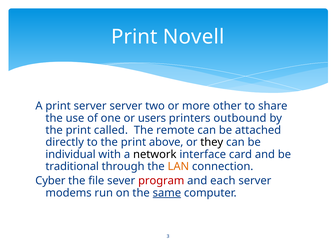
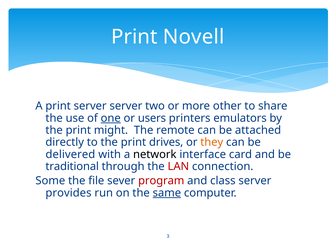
one underline: none -> present
outbound: outbound -> emulators
called: called -> might
above: above -> drives
they colour: black -> orange
individual: individual -> delivered
LAN colour: orange -> red
Cyber: Cyber -> Some
each: each -> class
modems: modems -> provides
